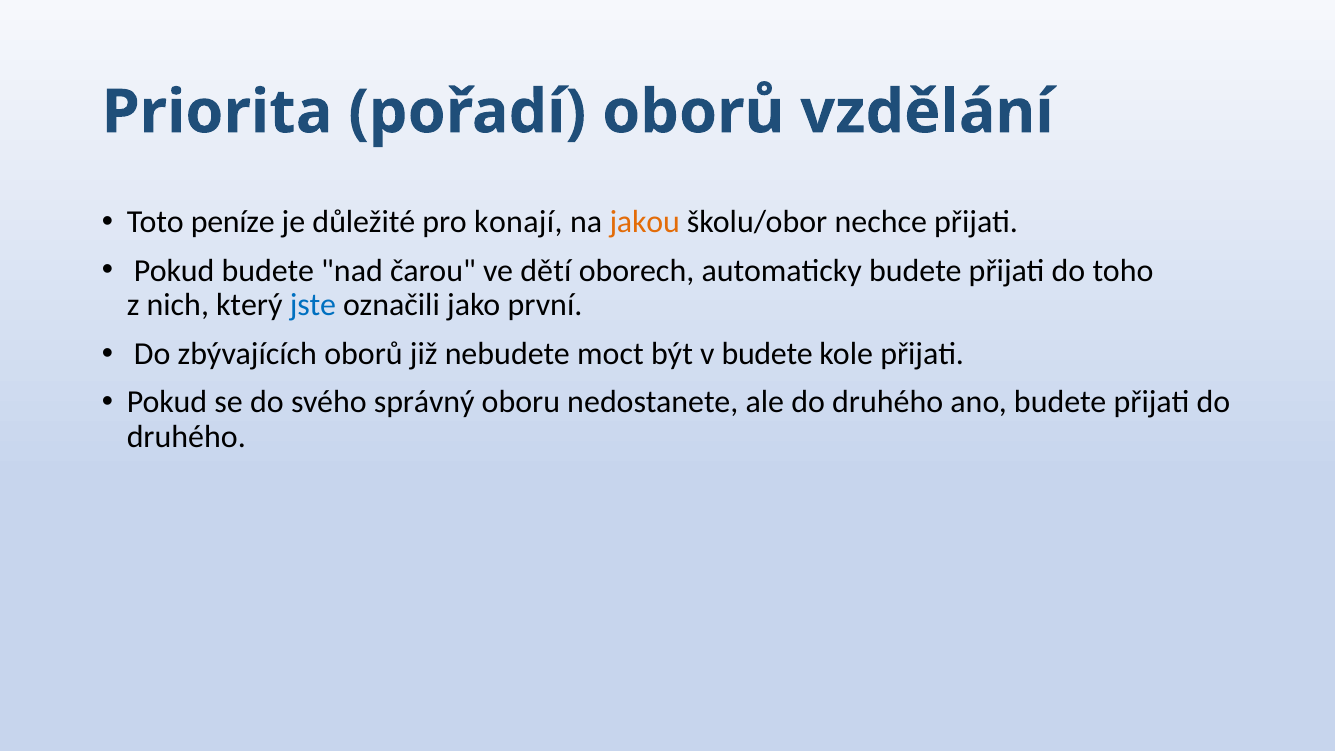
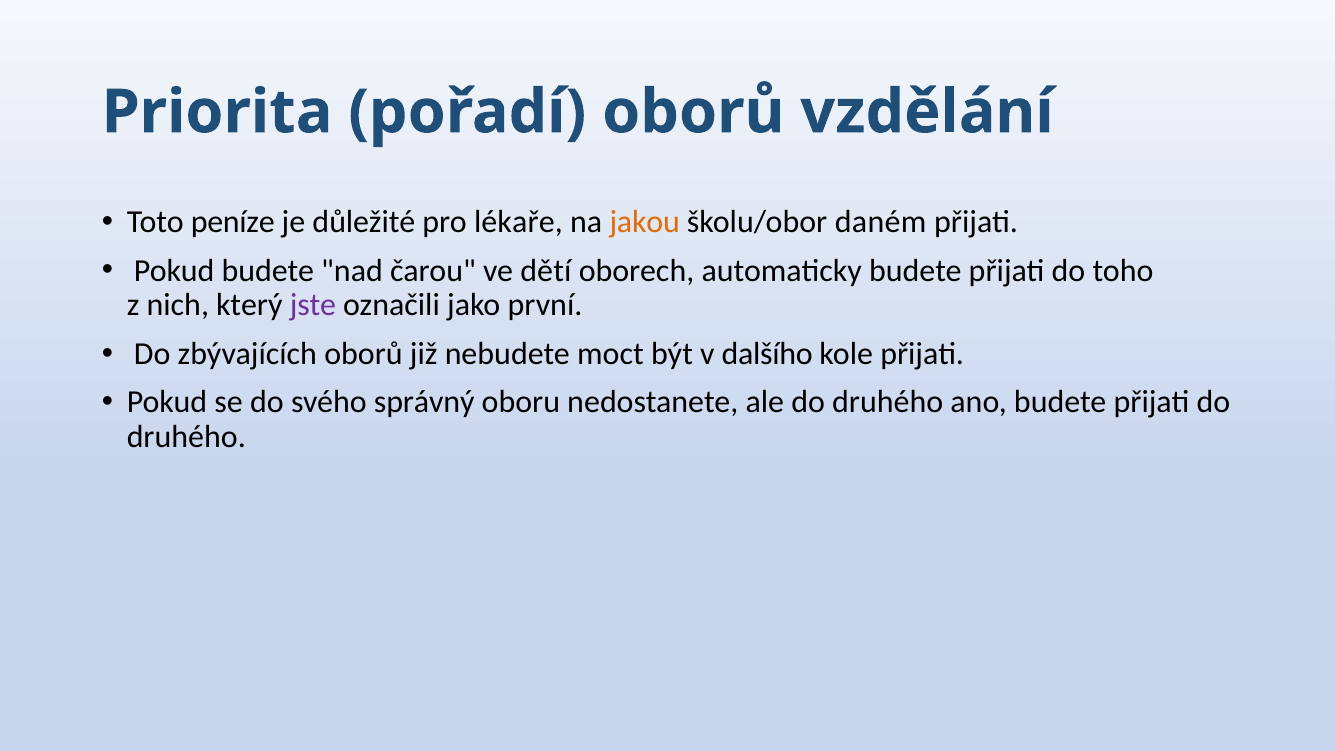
konají: konají -> lékaře
nechce: nechce -> daném
jste colour: blue -> purple
v budete: budete -> dalšího
